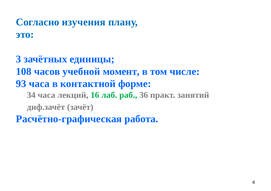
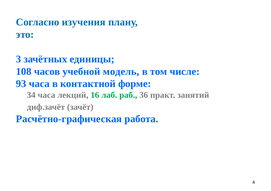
момент: момент -> модель
